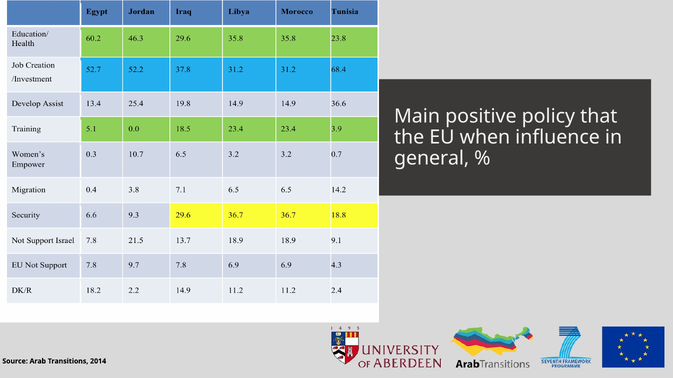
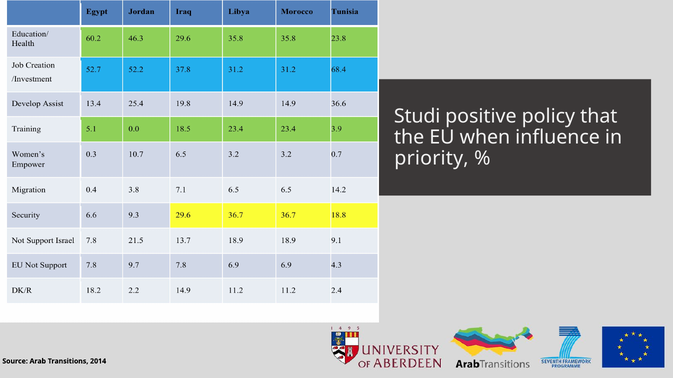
Main: Main -> Studi
general: general -> priority
